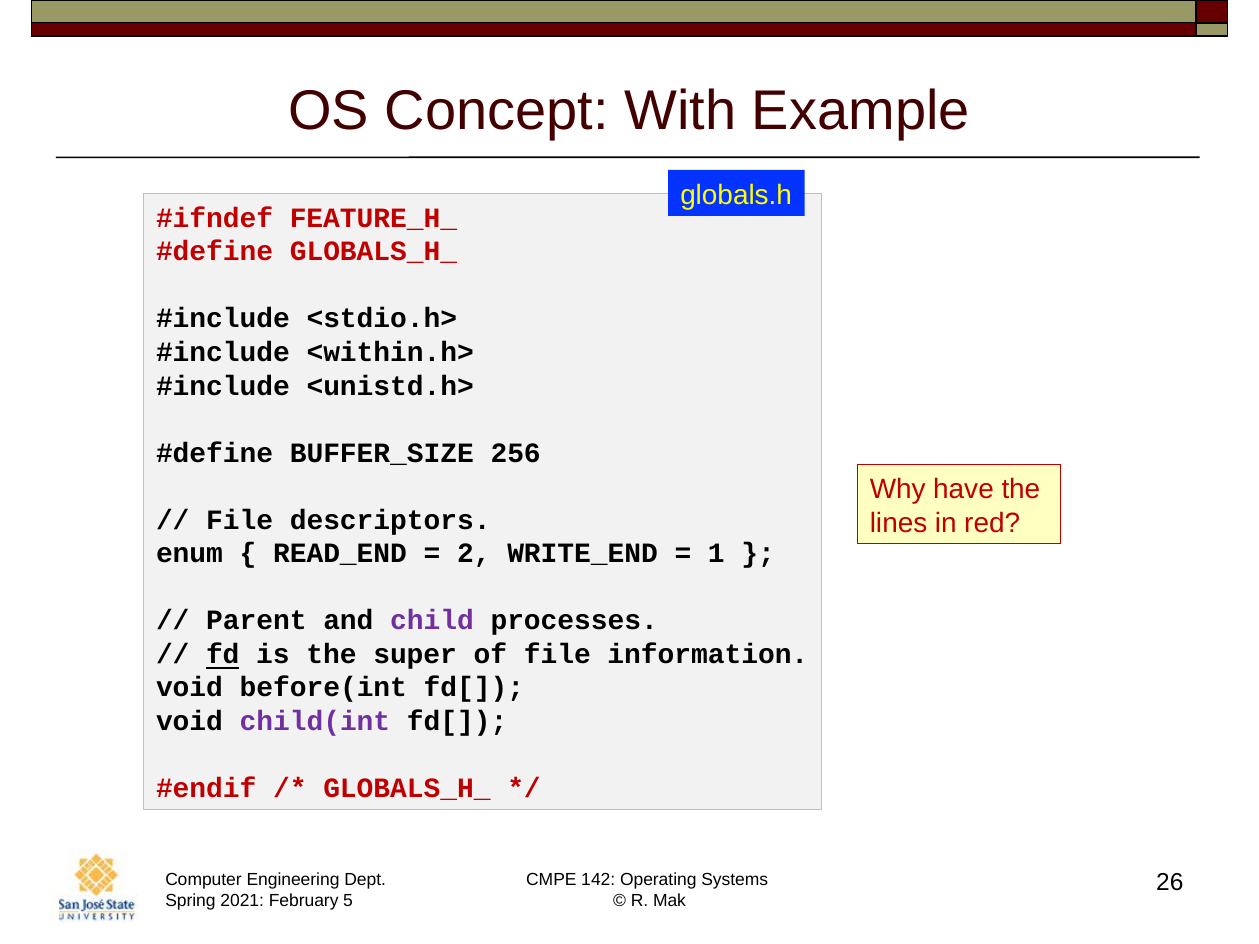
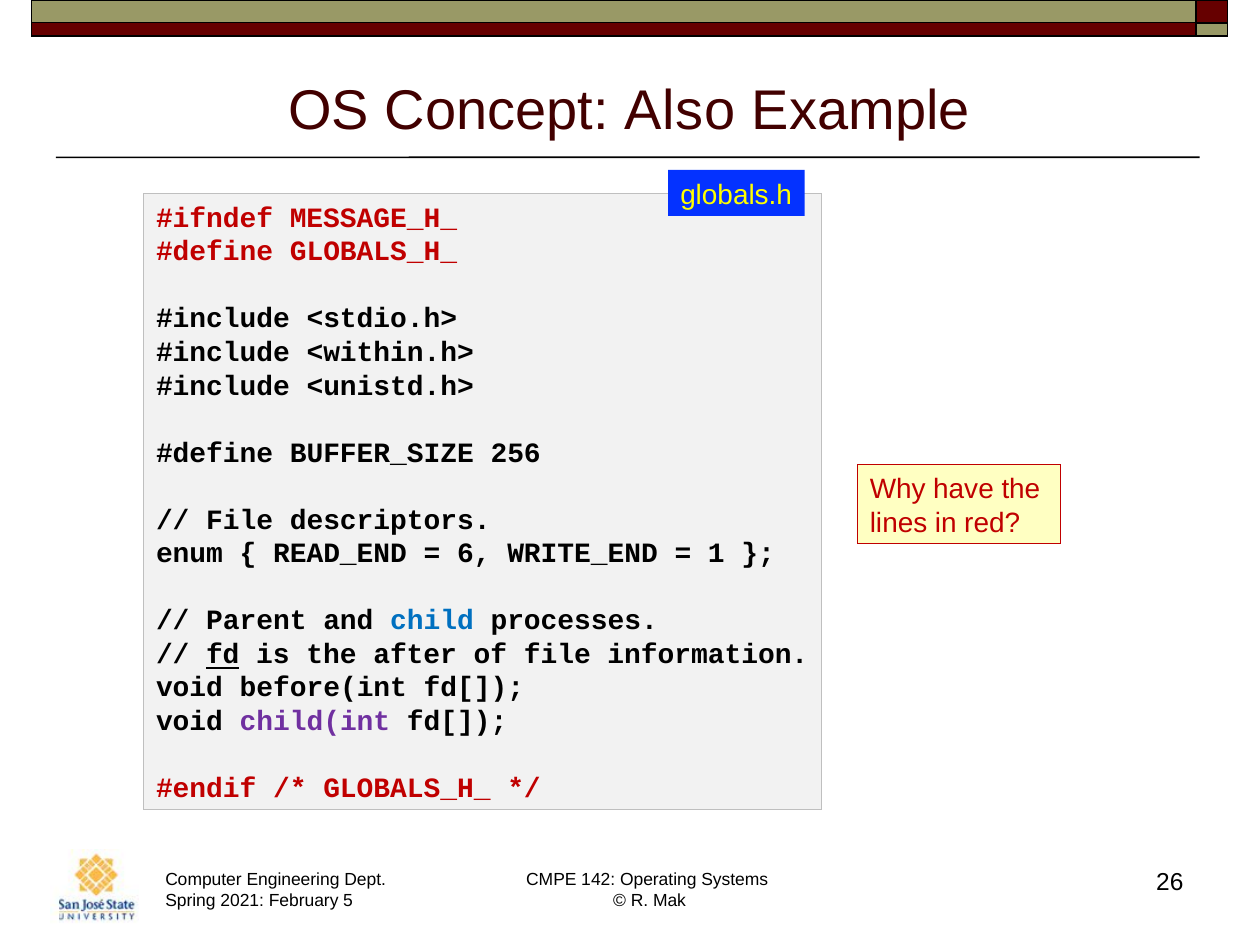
With: With -> Also
FEATURE_H_: FEATURE_H_ -> MESSAGE_H_
2: 2 -> 6
child colour: purple -> blue
super: super -> after
